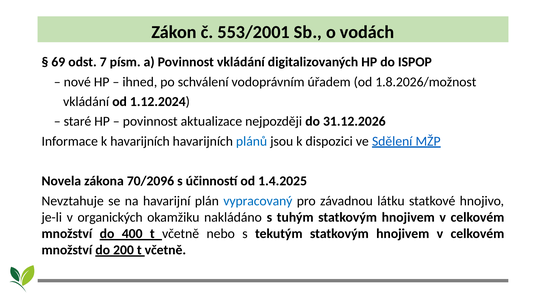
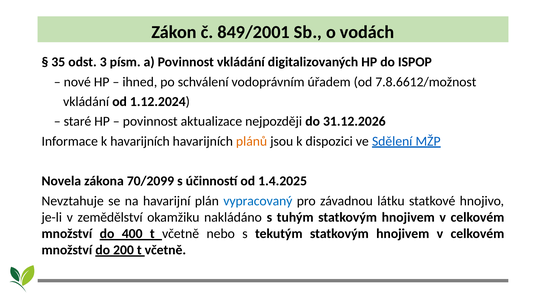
553/2001: 553/2001 -> 849/2001
69: 69 -> 35
7: 7 -> 3
1.8.2026/možnost: 1.8.2026/možnost -> 7.8.6612/možnost
plánů colour: blue -> orange
70/2096: 70/2096 -> 70/2099
organických: organických -> zemědělství
